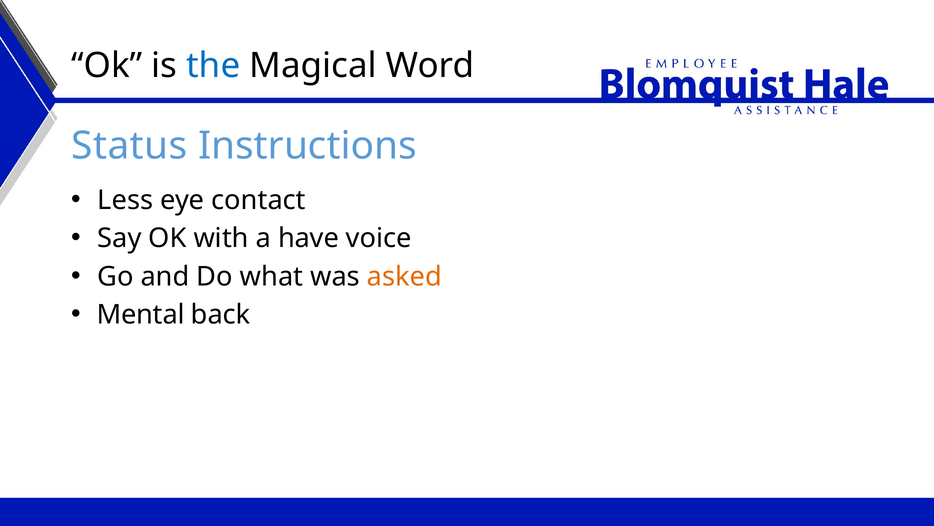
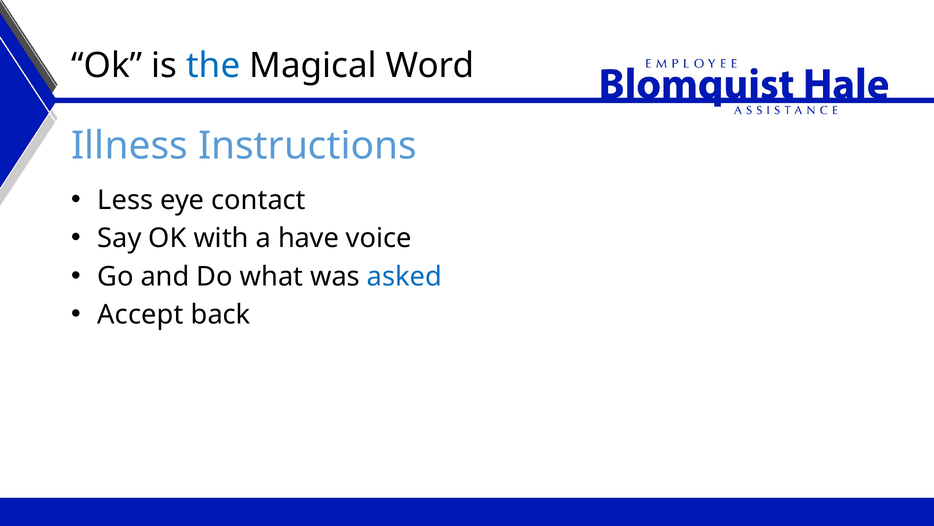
Status: Status -> Illness
asked colour: orange -> blue
Mental: Mental -> Accept
